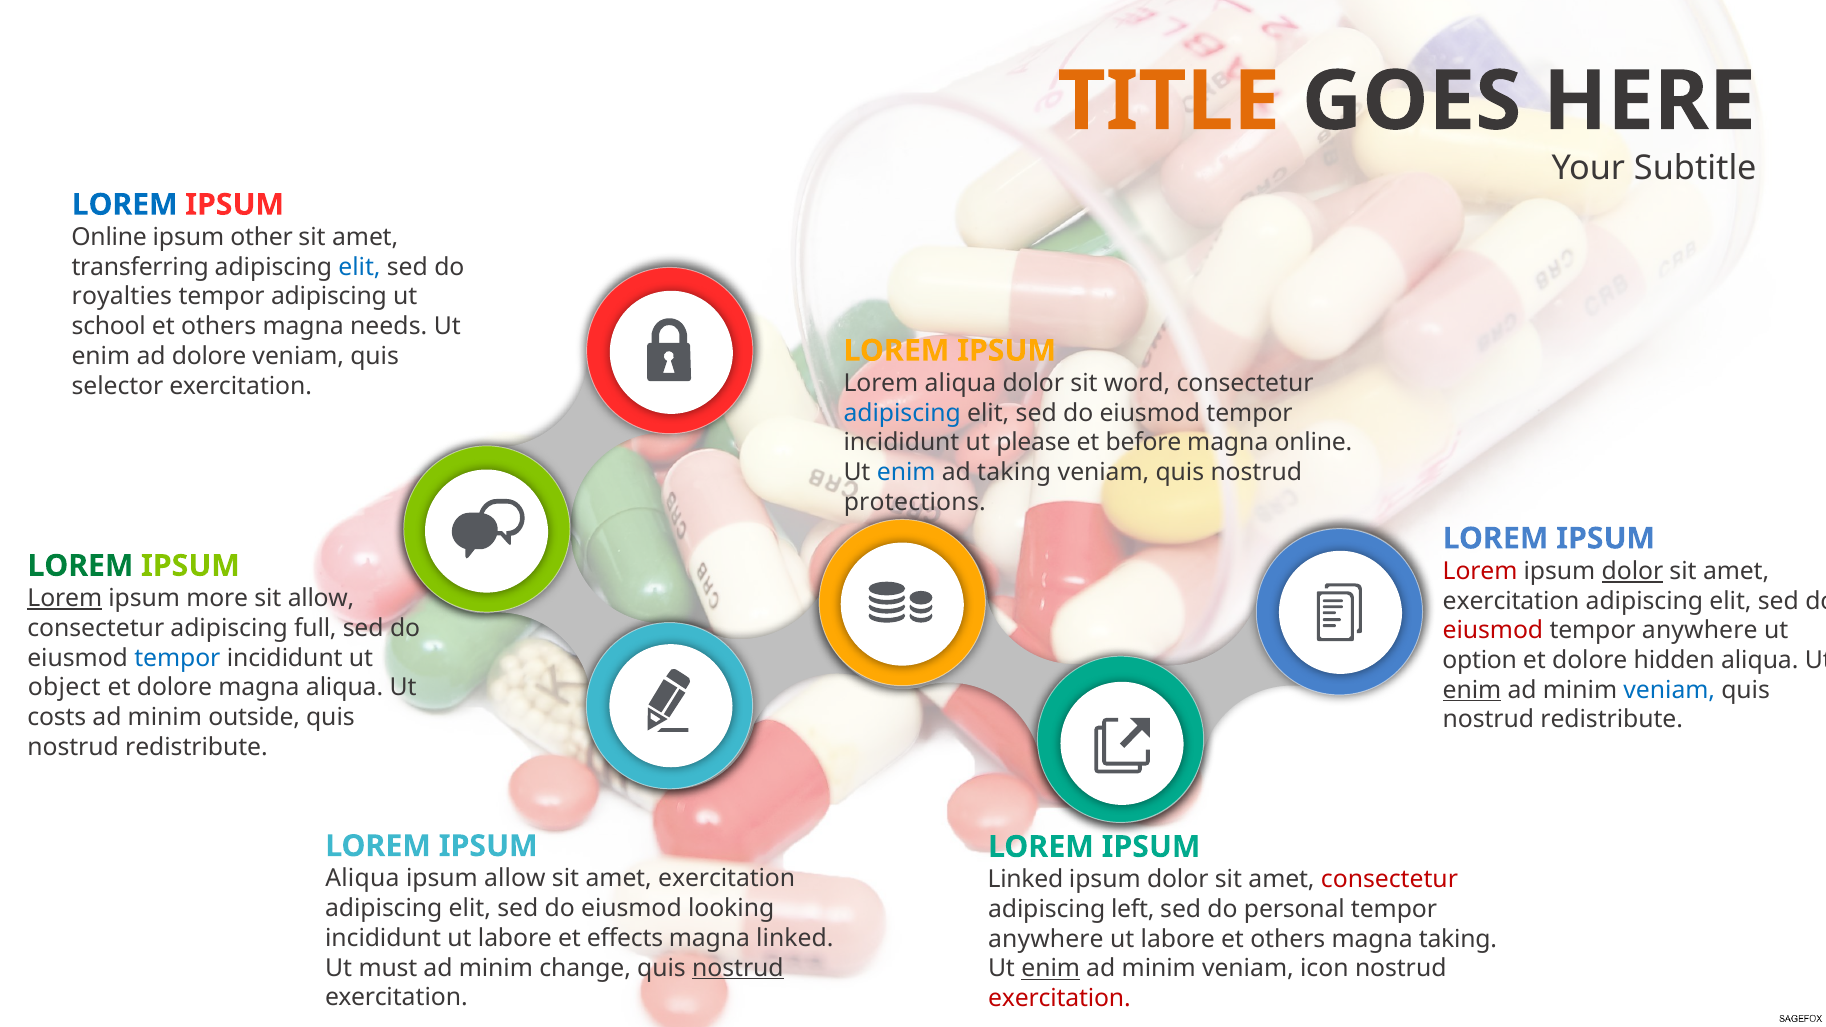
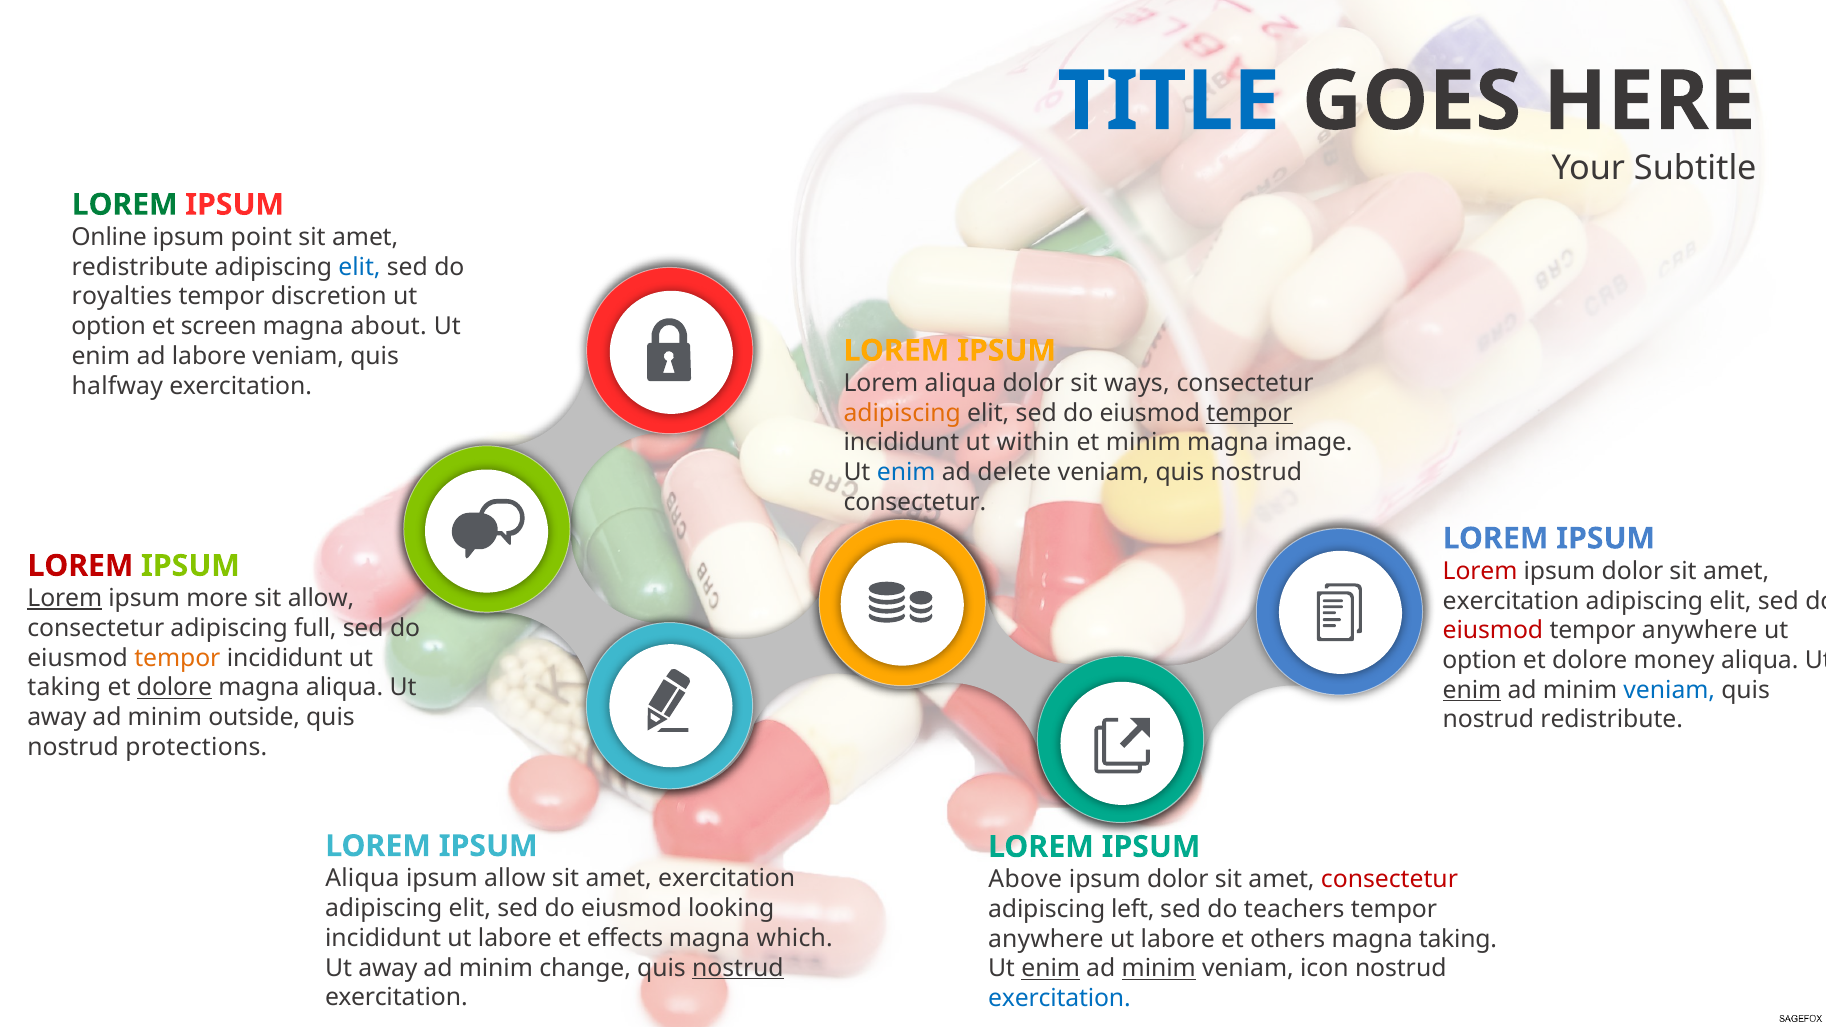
TITLE colour: orange -> blue
LOREM at (125, 205) colour: blue -> green
other: other -> point
transferring at (140, 267): transferring -> redistribute
tempor adipiscing: adipiscing -> discretion
school at (109, 327): school -> option
others at (219, 327): others -> screen
needs: needs -> about
ad dolore: dolore -> labore
word: word -> ways
selector: selector -> halfway
adipiscing at (902, 413) colour: blue -> orange
tempor at (1250, 413) underline: none -> present
please: please -> within
et before: before -> minim
magna online: online -> image
ad taking: taking -> delete
protections at (915, 502): protections -> consectetur
LOREM at (80, 566) colour: green -> red
dolor at (1632, 571) underline: present -> none
tempor at (177, 658) colour: blue -> orange
hidden: hidden -> money
object at (64, 688): object -> taking
dolore at (174, 688) underline: none -> present
costs at (57, 717): costs -> away
redistribute at (196, 747): redistribute -> protections
Linked at (1025, 880): Linked -> Above
personal: personal -> teachers
magna linked: linked -> which
must at (388, 968): must -> away
minim at (1159, 969) underline: none -> present
exercitation at (1059, 999) colour: red -> blue
